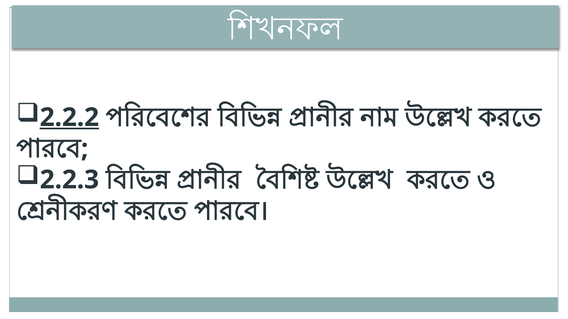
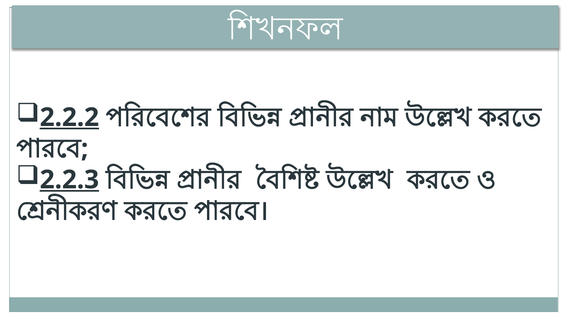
2.2.3 underline: none -> present
